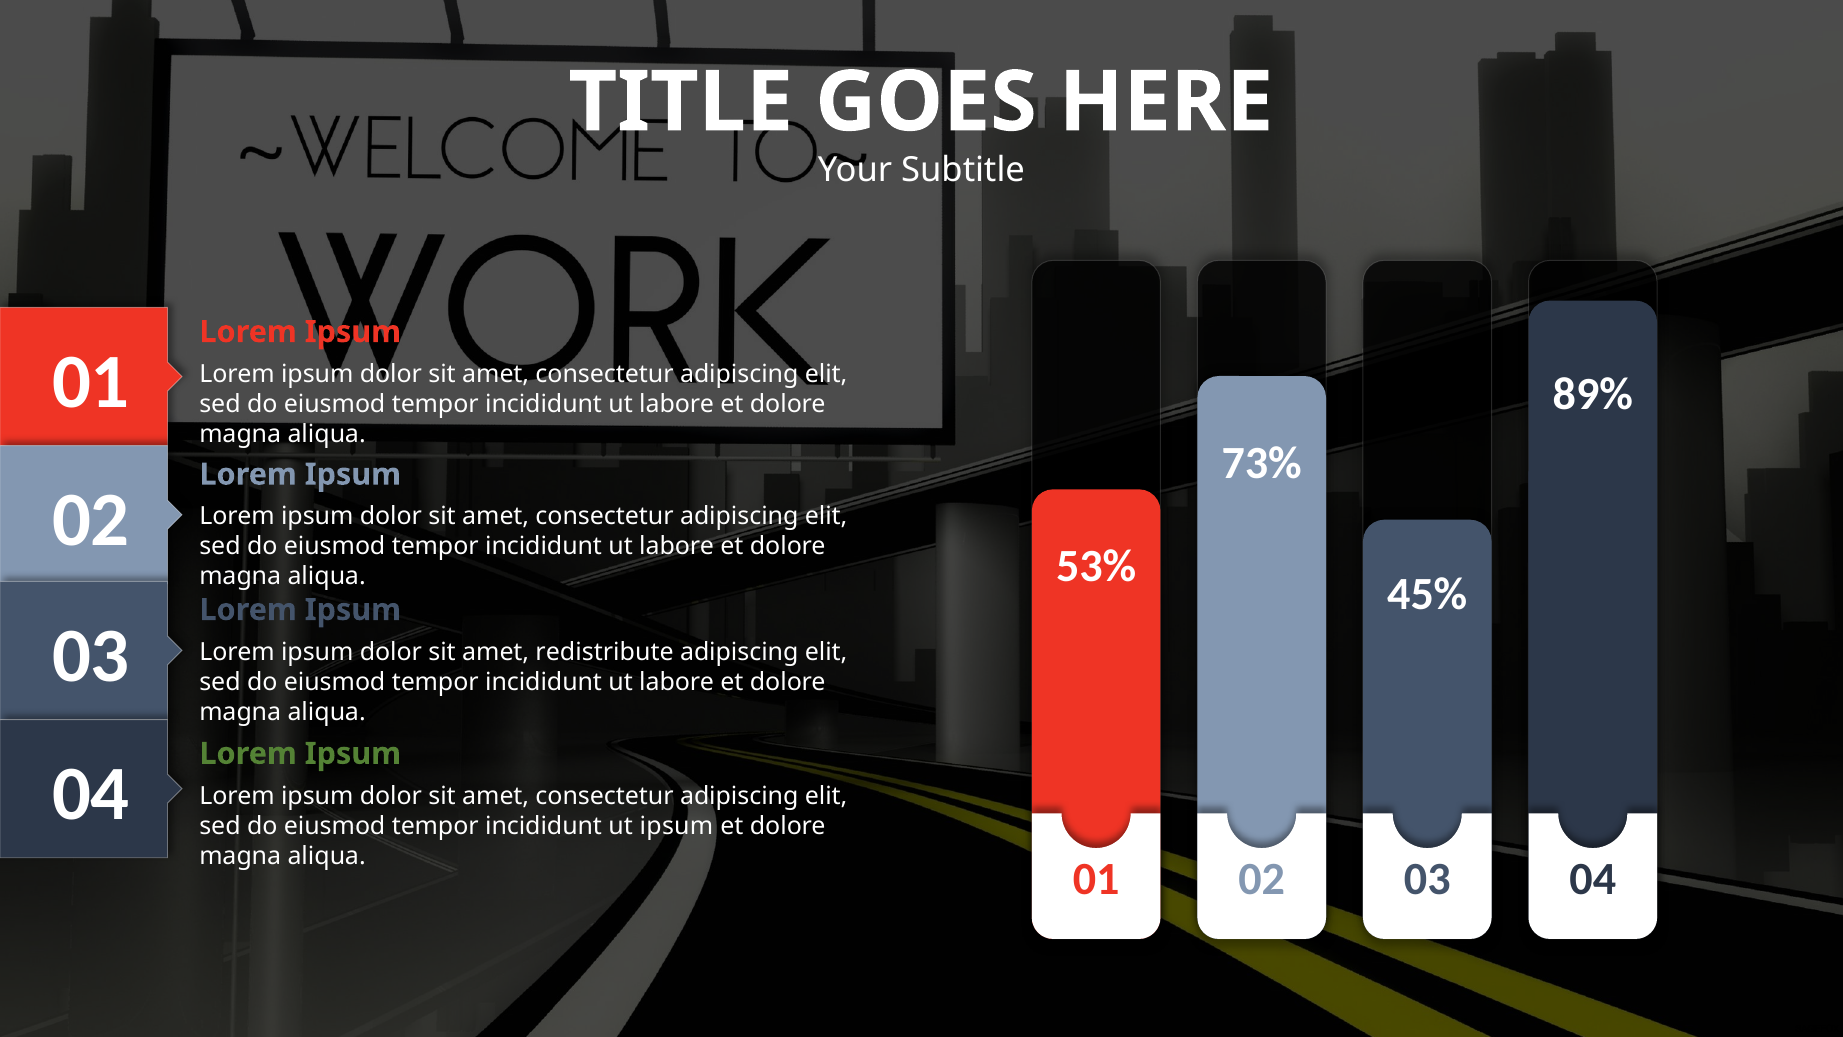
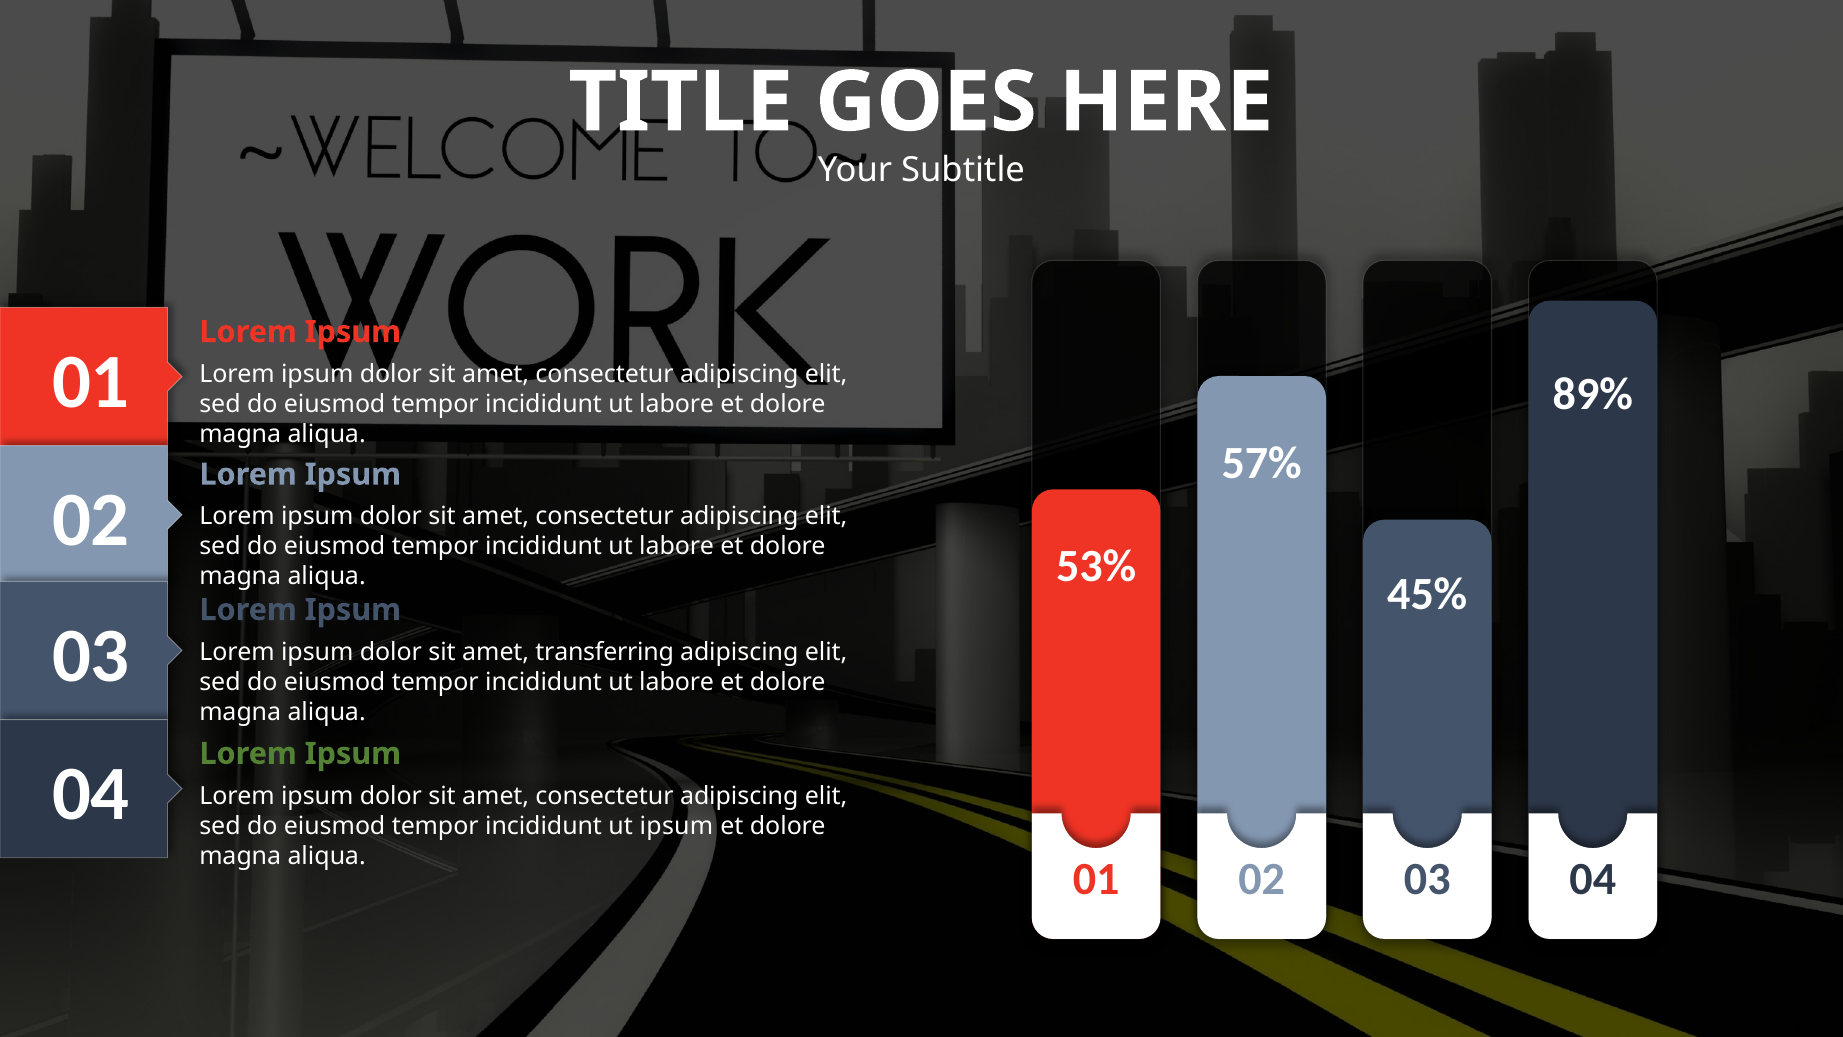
73%: 73% -> 57%
redistribute: redistribute -> transferring
